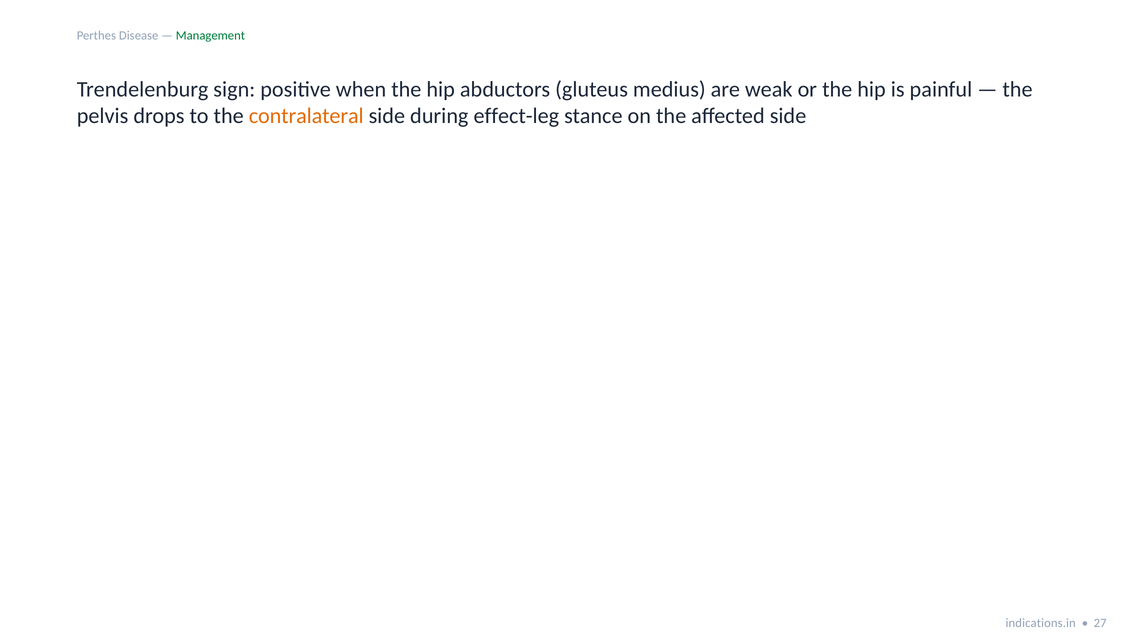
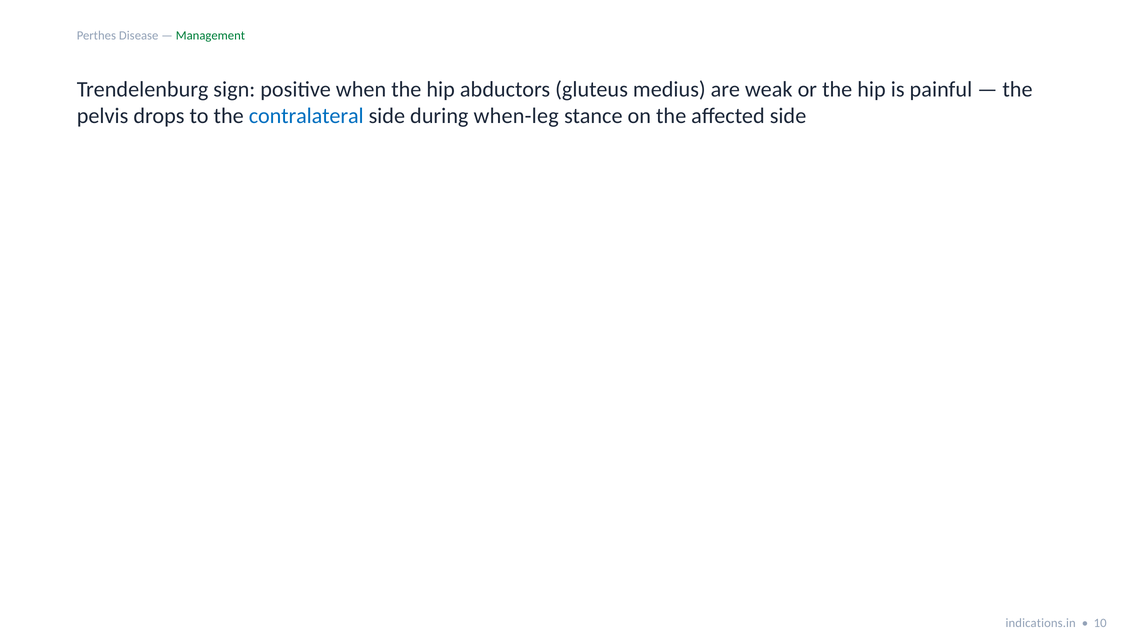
contralateral colour: orange -> blue
effect-leg: effect-leg -> when-leg
27: 27 -> 10
